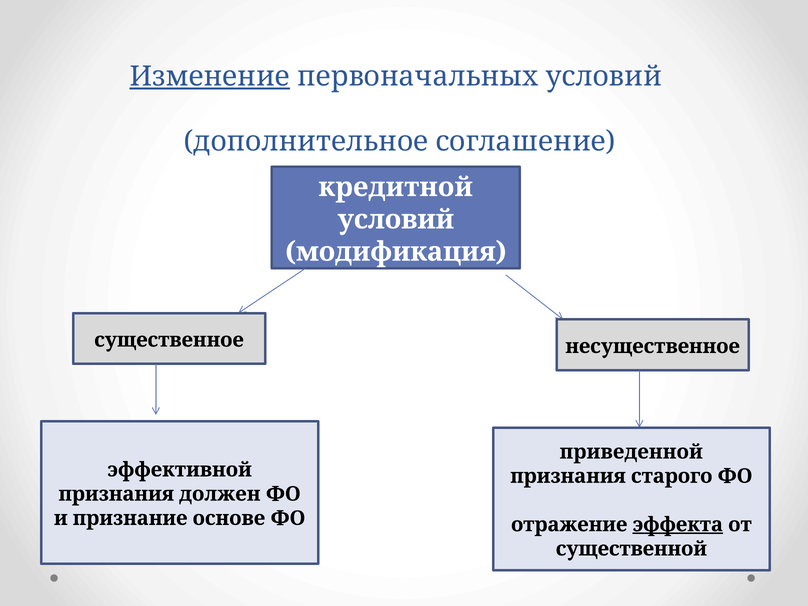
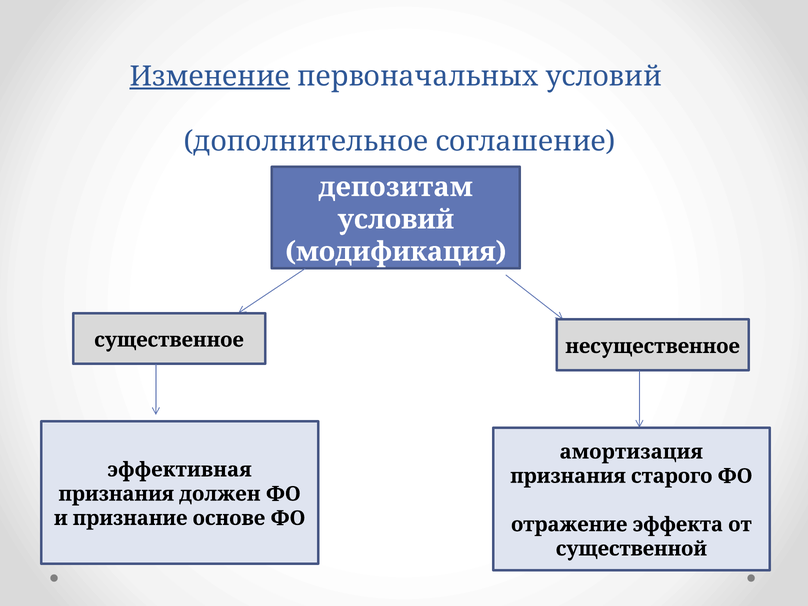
кредитной: кредитной -> депозитам
приведенной: приведенной -> амортизация
эффективной: эффективной -> эффективная
эффекта underline: present -> none
